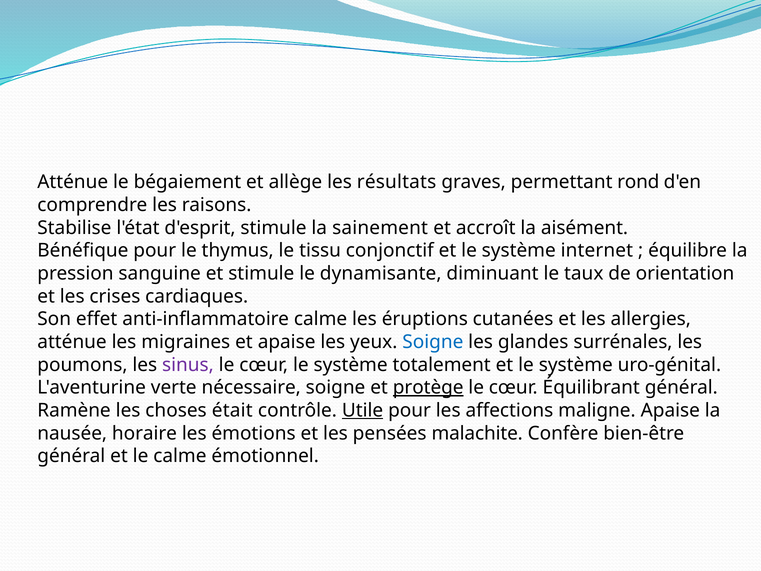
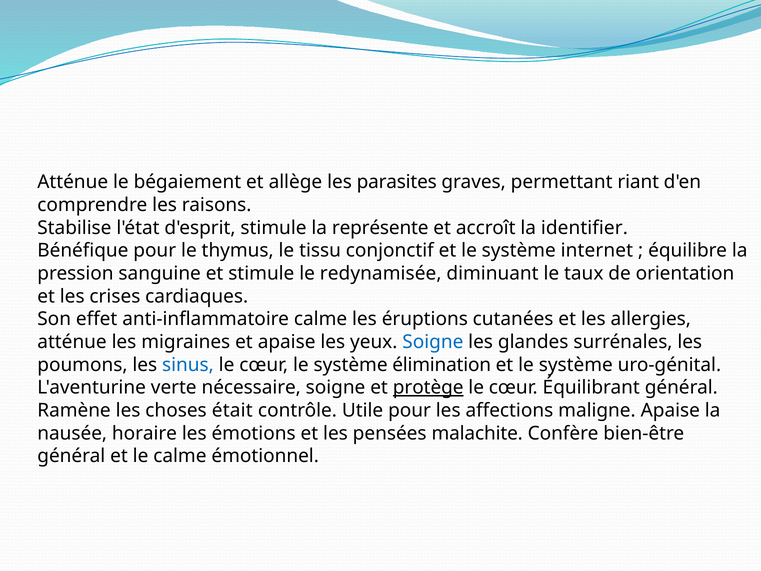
résultats: résultats -> parasites
rond: rond -> riant
sainement: sainement -> représente
aisément: aisément -> identifier
dynamisante: dynamisante -> redynamisée
sinus colour: purple -> blue
totalement: totalement -> élimination
Utile underline: present -> none
